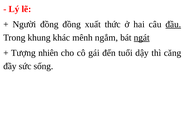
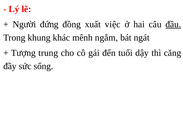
Người đồng: đồng -> đứng
thức: thức -> việc
ngát underline: present -> none
nhiên: nhiên -> trung
